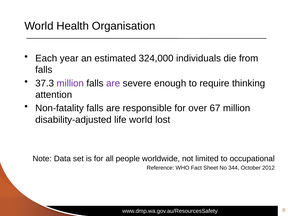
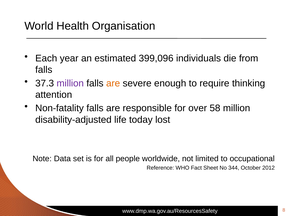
324,000: 324,000 -> 399,096
are at (113, 83) colour: purple -> orange
67: 67 -> 58
life world: world -> today
